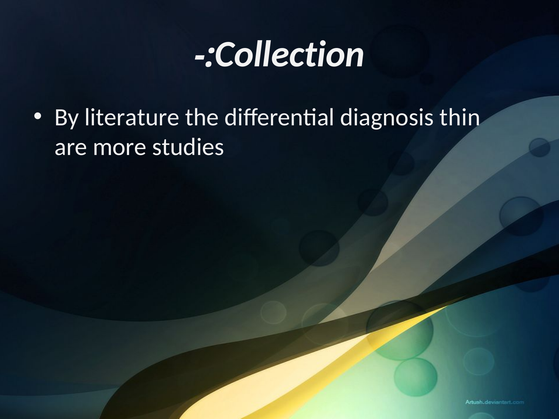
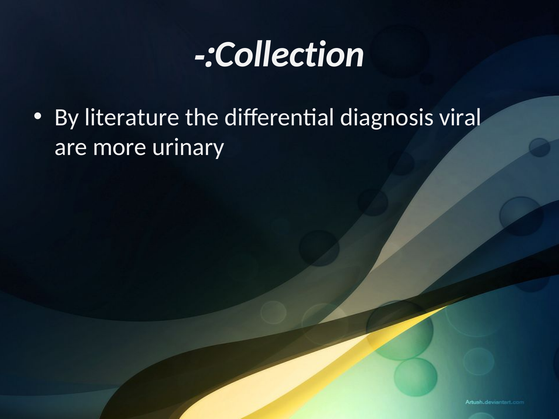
thin: thin -> viral
studies: studies -> urinary
